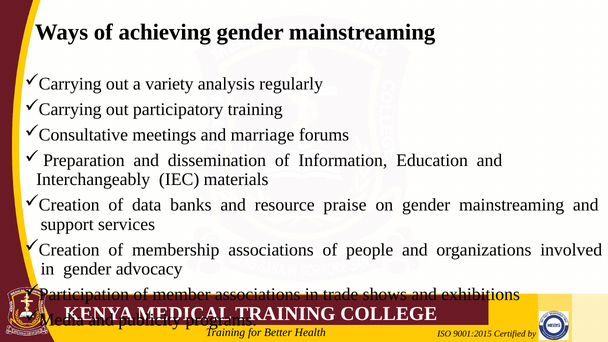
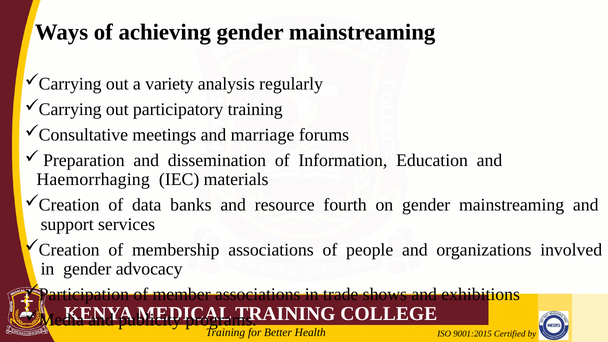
Interchangeably: Interchangeably -> Haemorrhaging
praise: praise -> fourth
